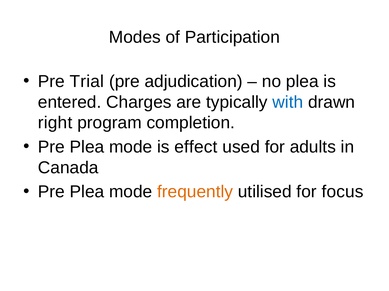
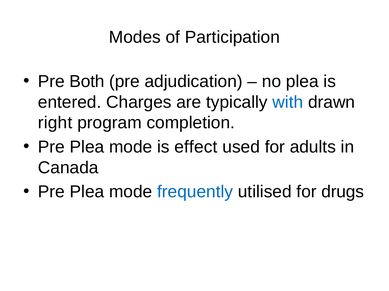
Trial: Trial -> Both
frequently colour: orange -> blue
focus: focus -> drugs
